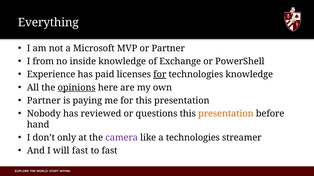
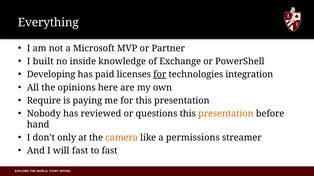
from: from -> built
Experience: Experience -> Developing
technologies knowledge: knowledge -> integration
opinions underline: present -> none
Partner at (44, 101): Partner -> Require
camera colour: purple -> orange
a technologies: technologies -> permissions
